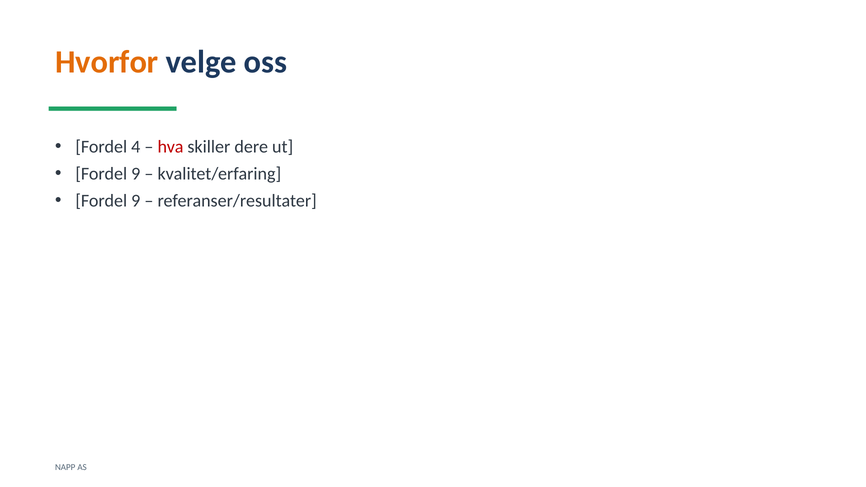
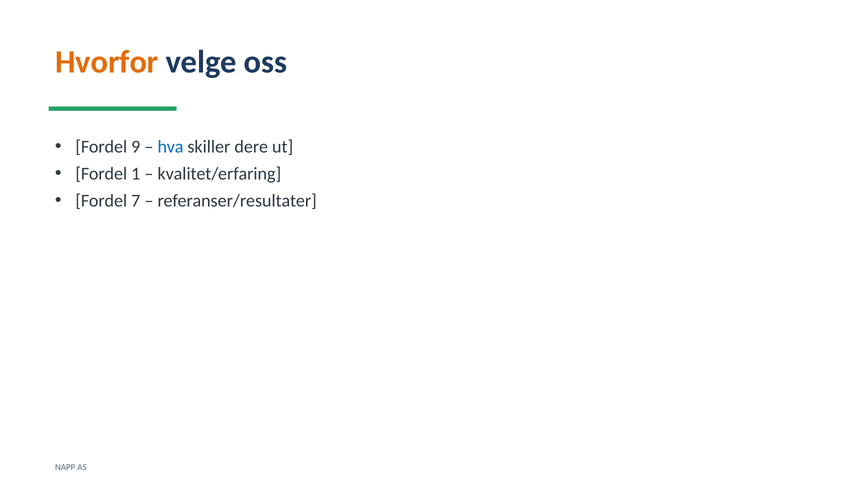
4: 4 -> 9
hva colour: red -> blue
9 at (136, 174): 9 -> 1
9 at (136, 201): 9 -> 7
